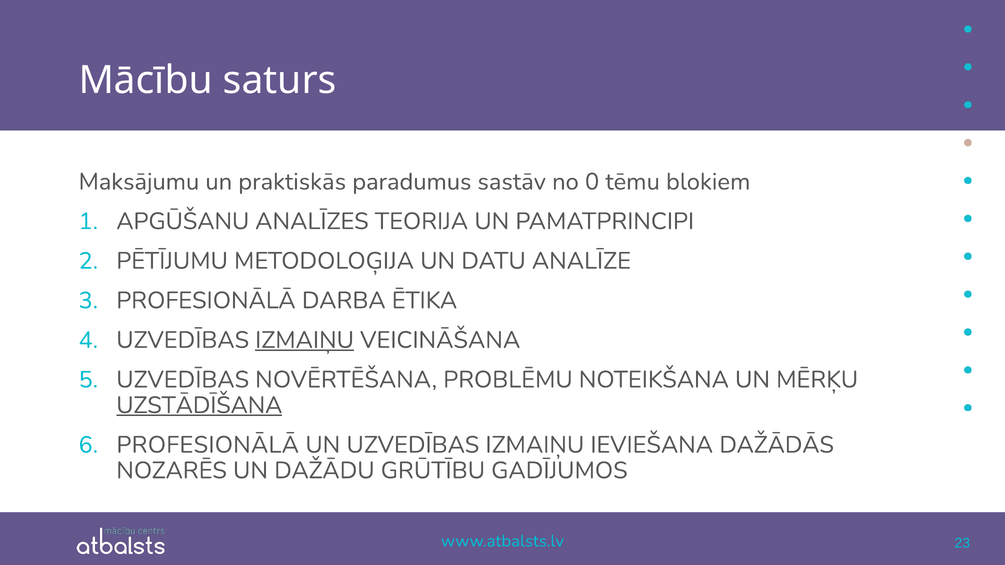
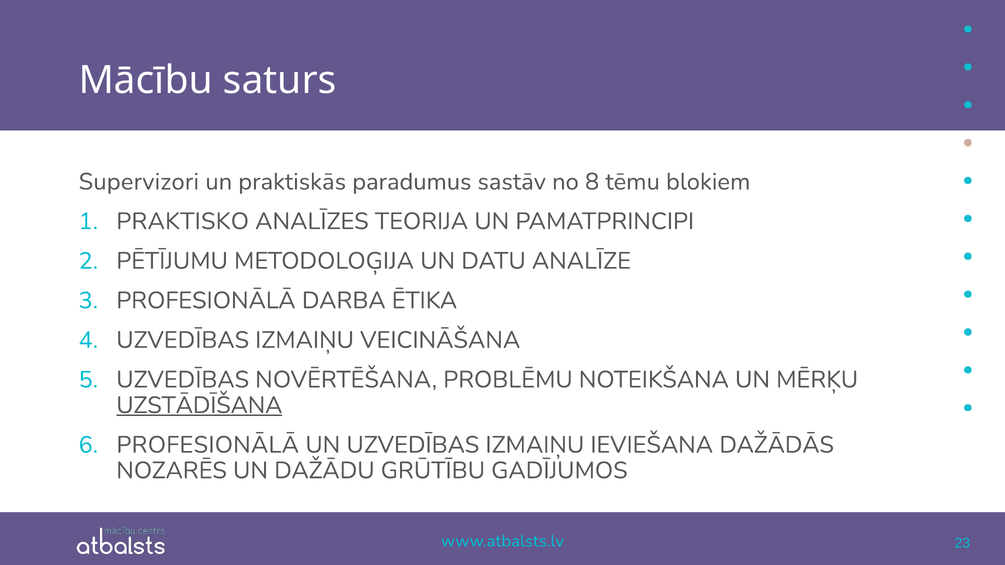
Maksājumu: Maksājumu -> Supervizori
0: 0 -> 8
APGŪŠANU: APGŪŠANU -> PRAKTISKO
IZMAIŅU at (305, 340) underline: present -> none
